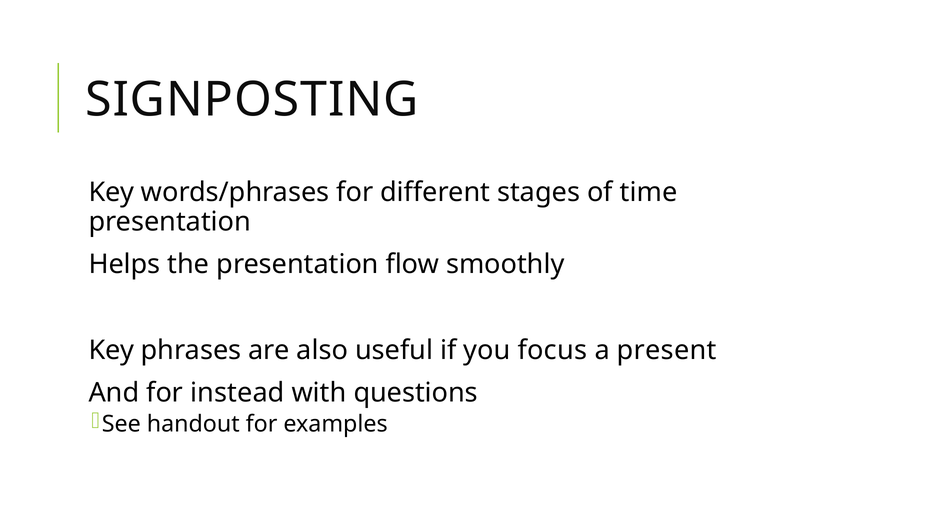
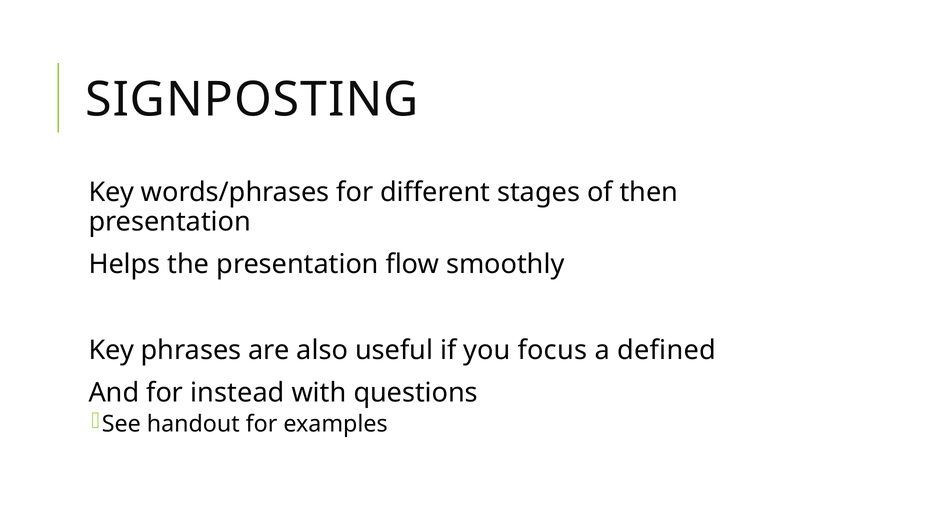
time: time -> then
present: present -> defined
